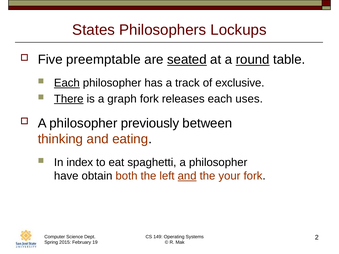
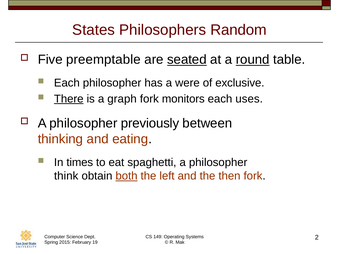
Lockups: Lockups -> Random
Each at (67, 83) underline: present -> none
track: track -> were
releases: releases -> monitors
index: index -> times
have: have -> think
both underline: none -> present
and at (187, 176) underline: present -> none
your: your -> then
